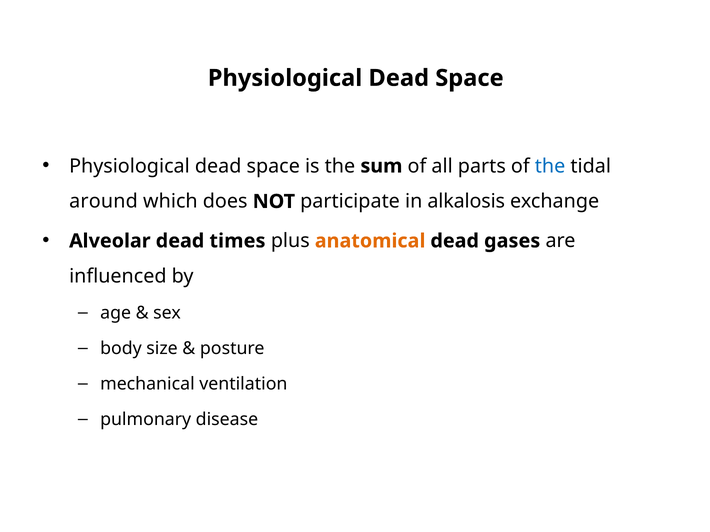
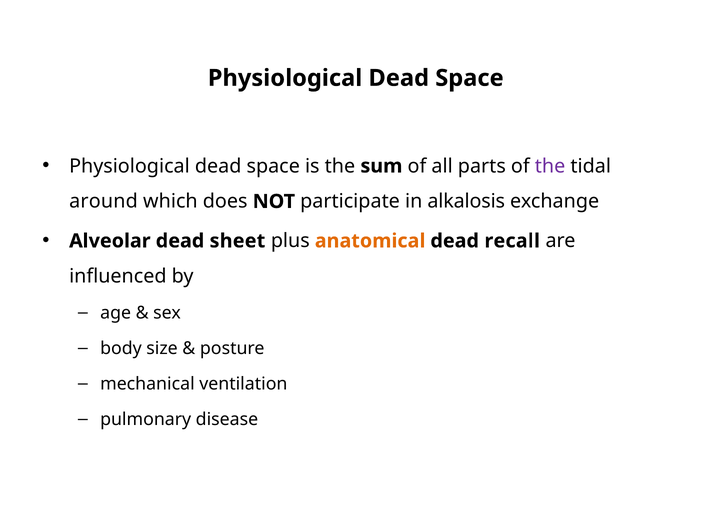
the at (550, 166) colour: blue -> purple
times: times -> sheet
gases: gases -> recall
